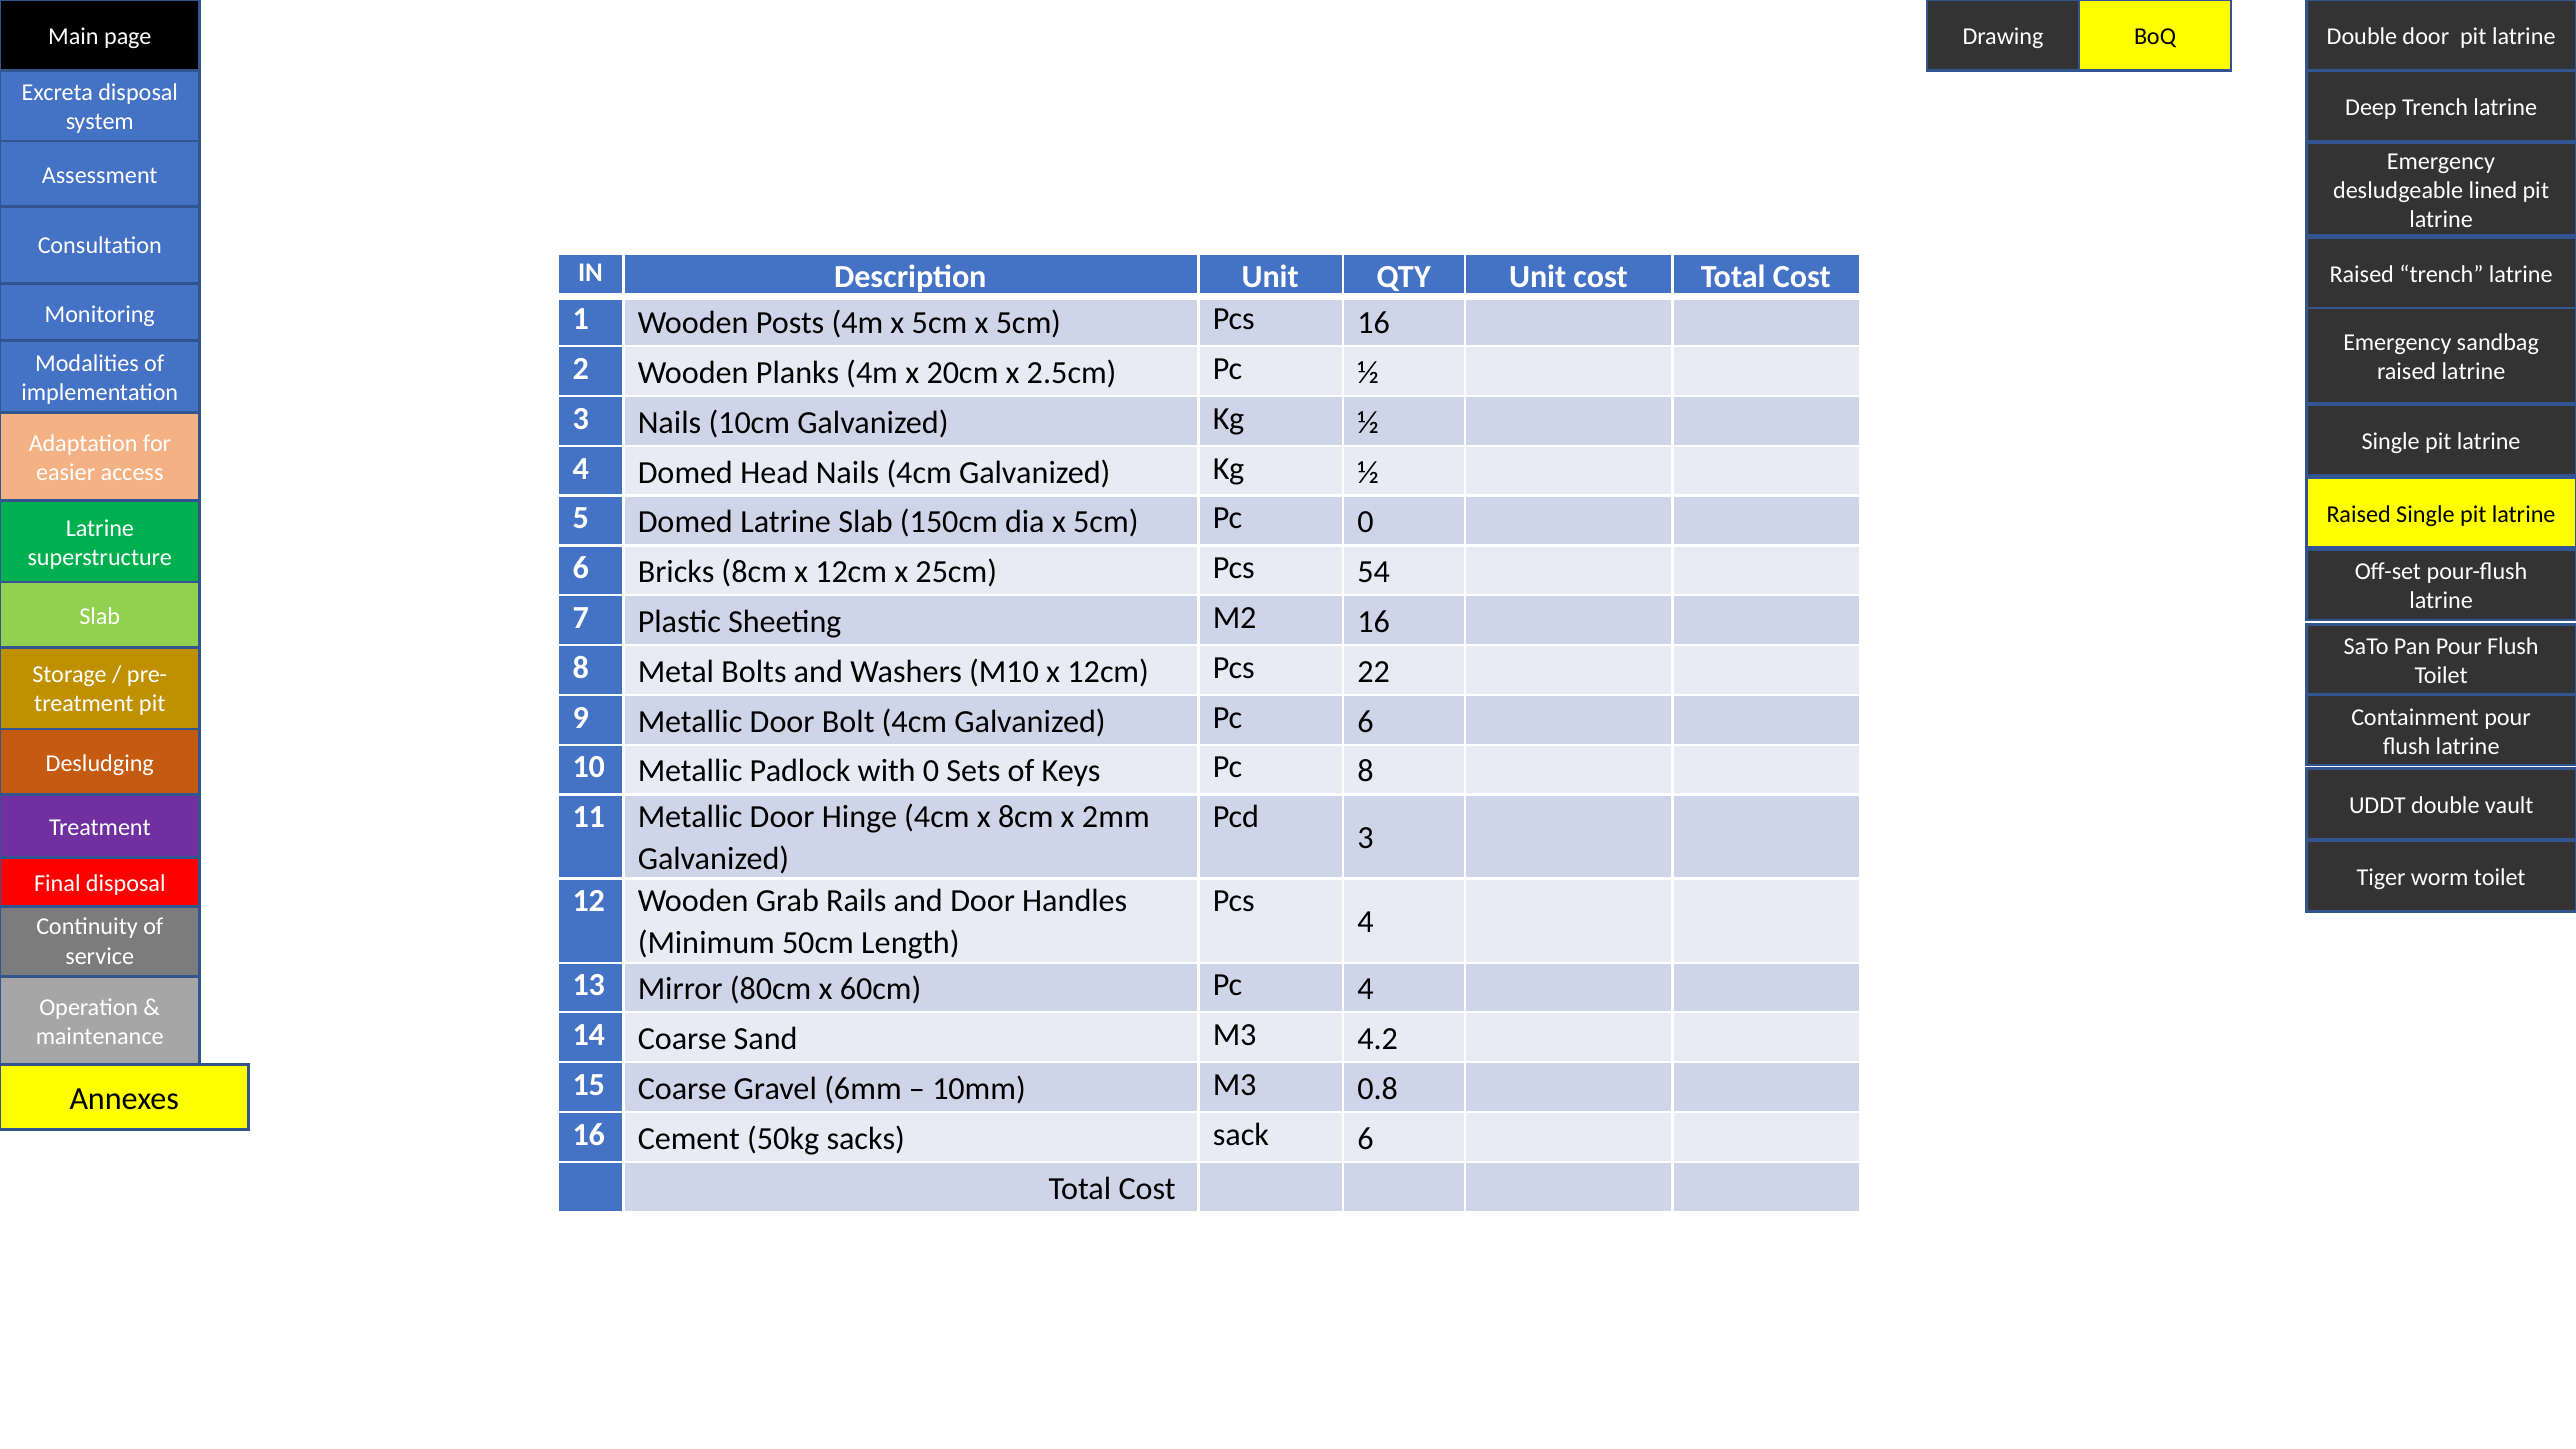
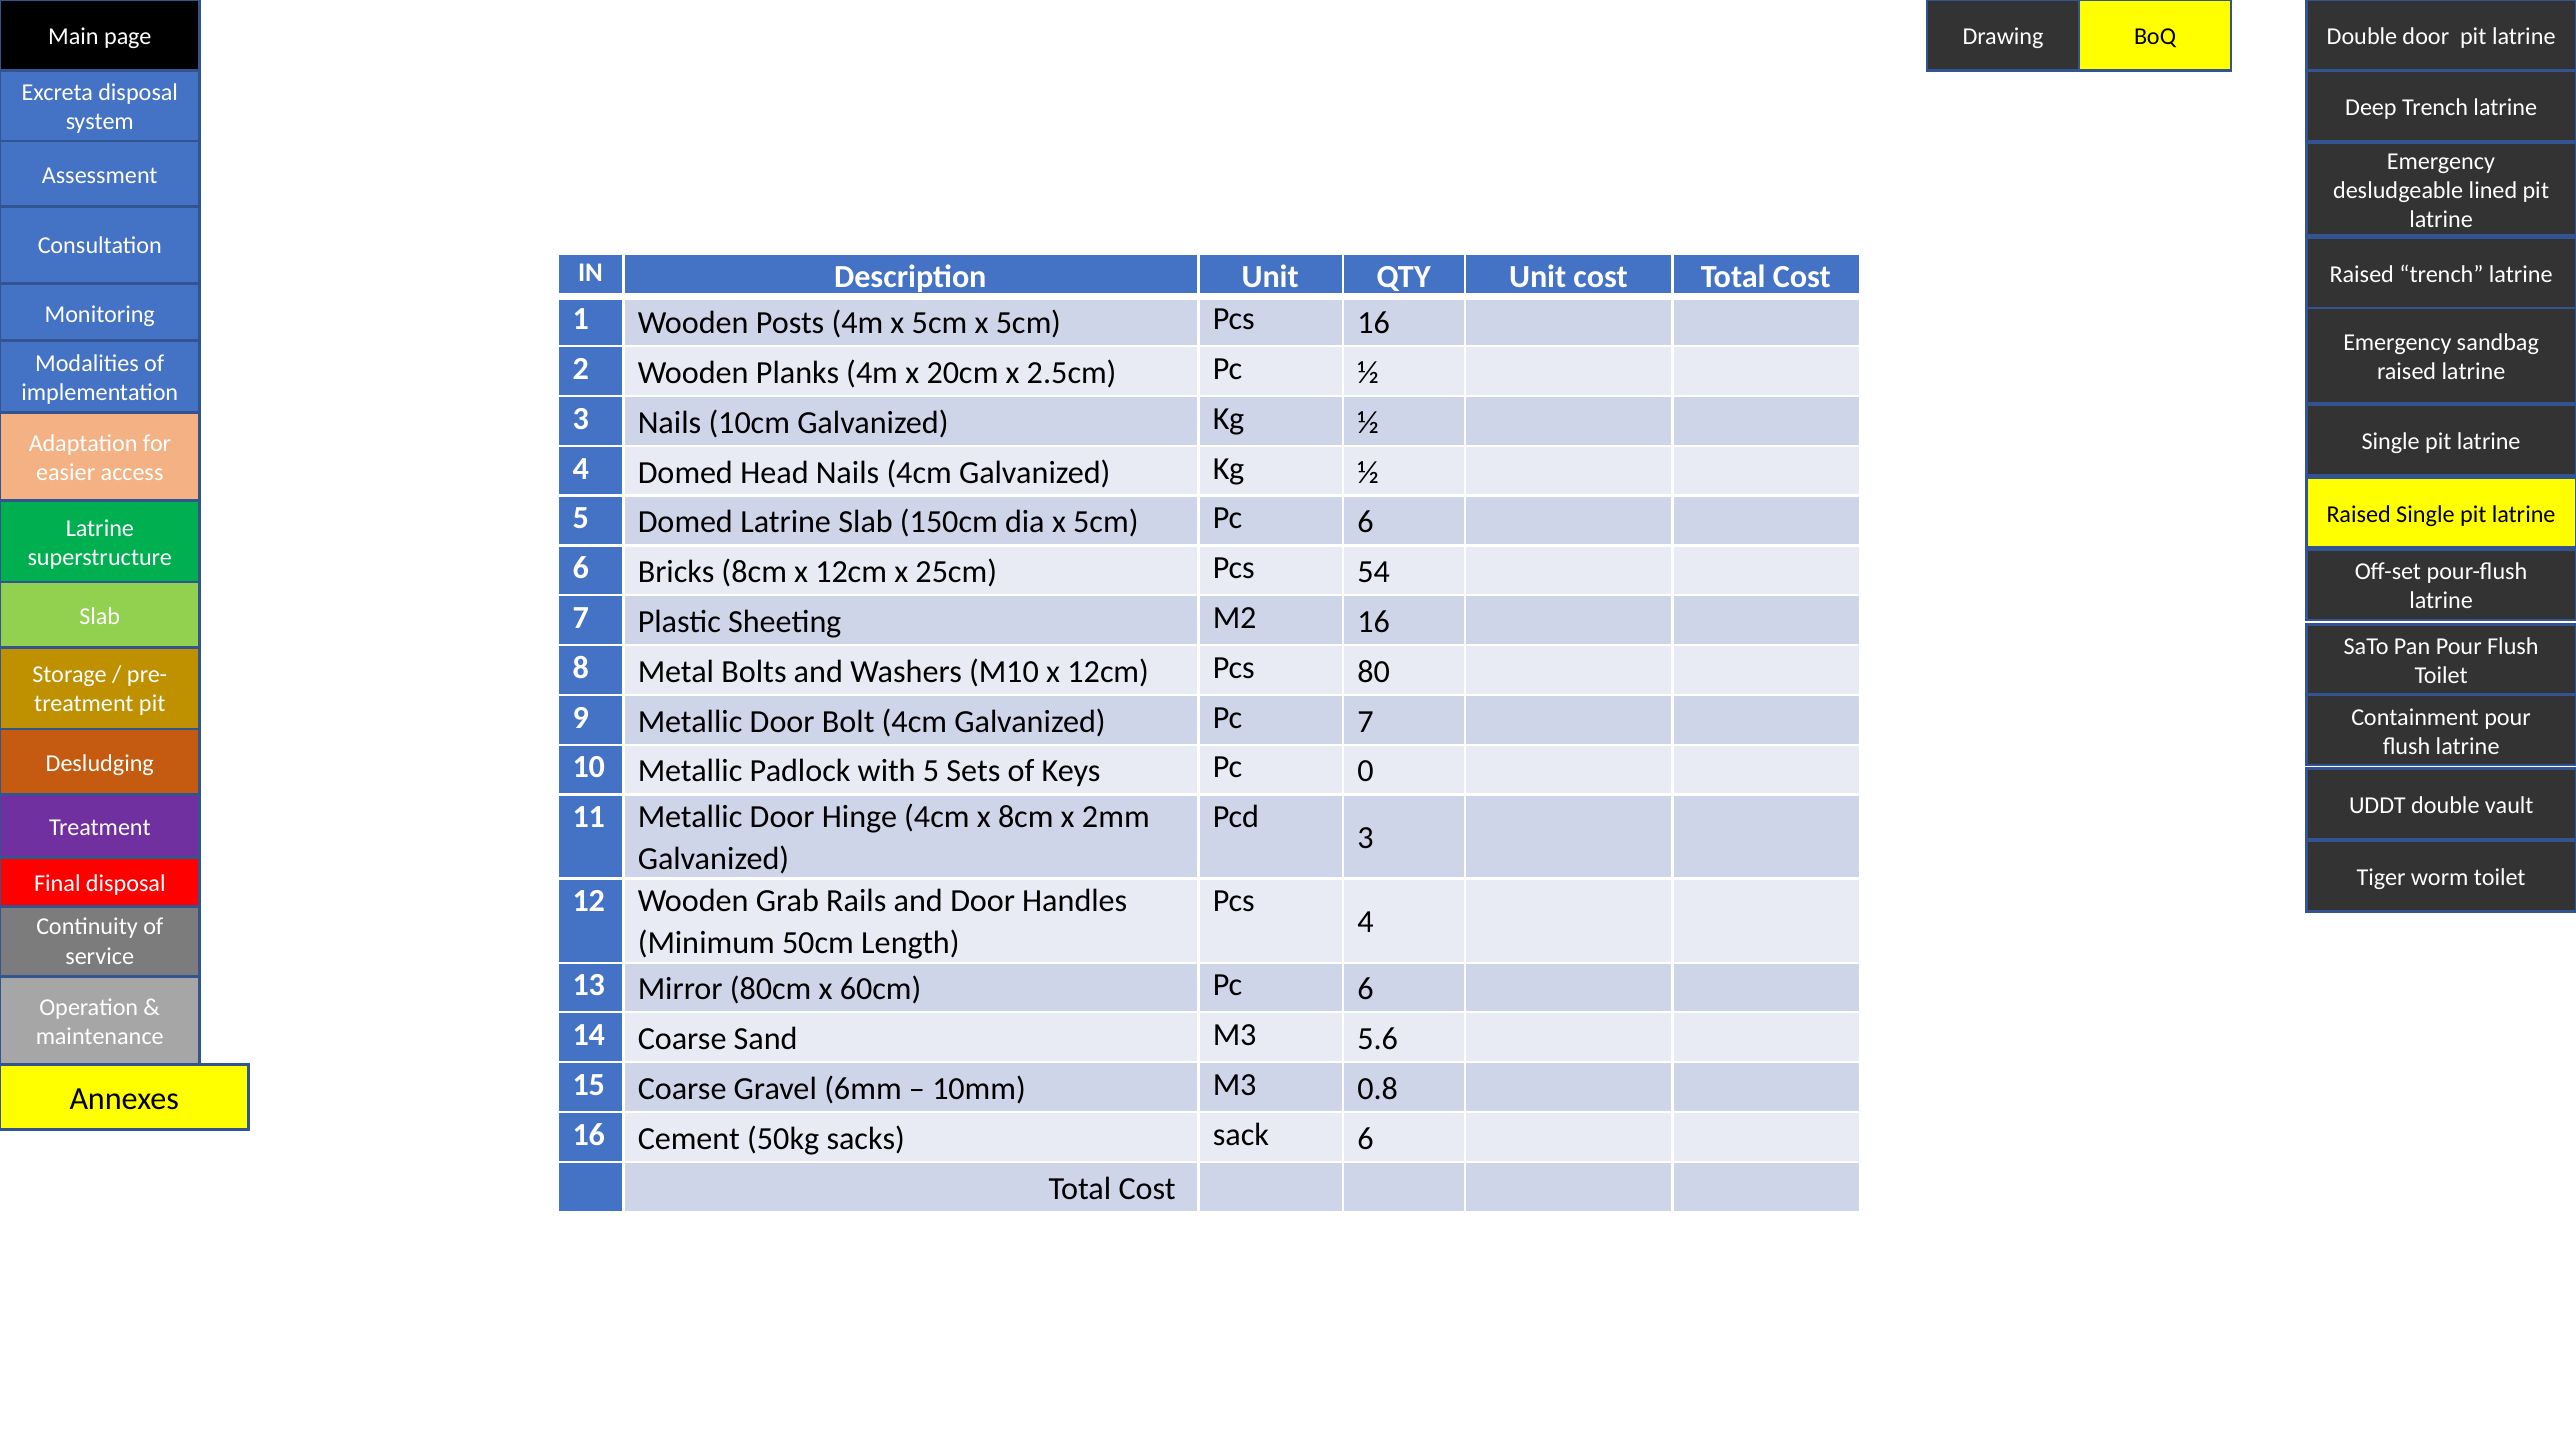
5cm Pc 0: 0 -> 6
22: 22 -> 80
Pc 6: 6 -> 7
with 0: 0 -> 5
Pc 8: 8 -> 0
60cm Pc 4: 4 -> 6
4.2: 4.2 -> 5.6
